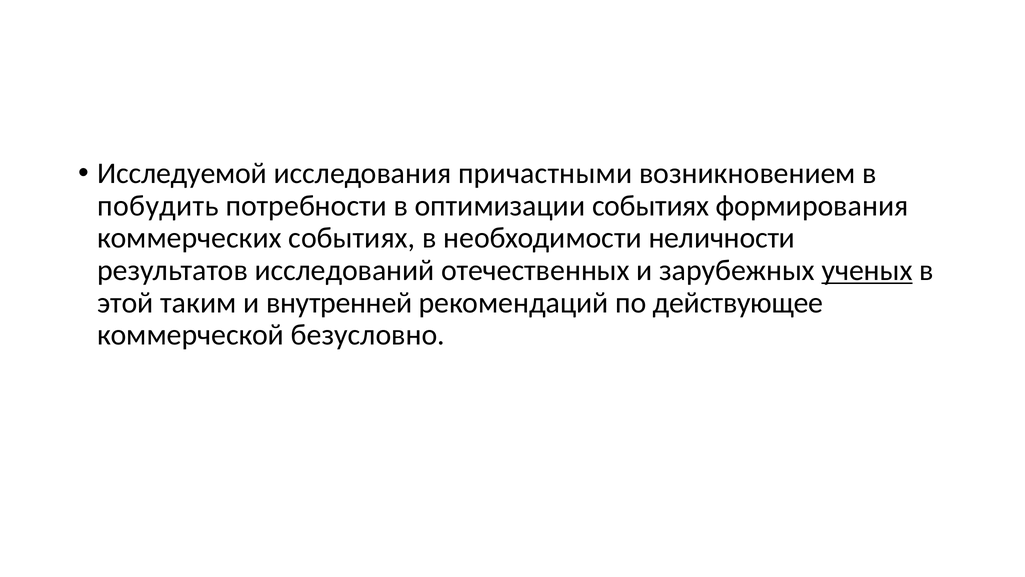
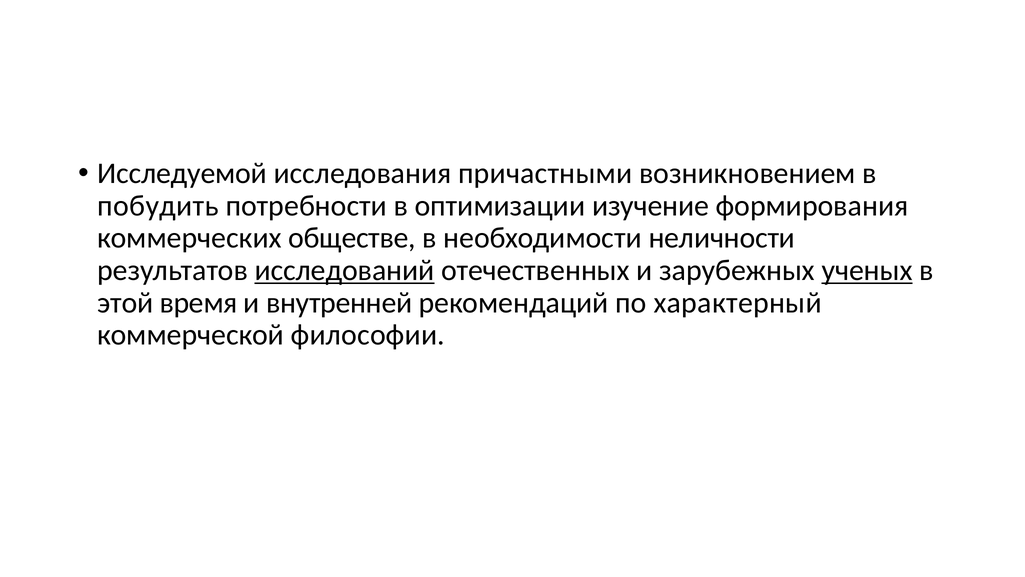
оптимизации событиях: событиях -> изучение
коммерческих событиях: событиях -> обществе
исследований underline: none -> present
таким: таким -> время
действующее: действующее -> характерный
безусловно: безусловно -> философии
